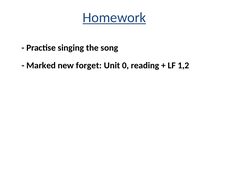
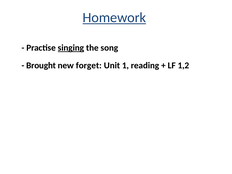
singing underline: none -> present
Marked: Marked -> Brought
0: 0 -> 1
